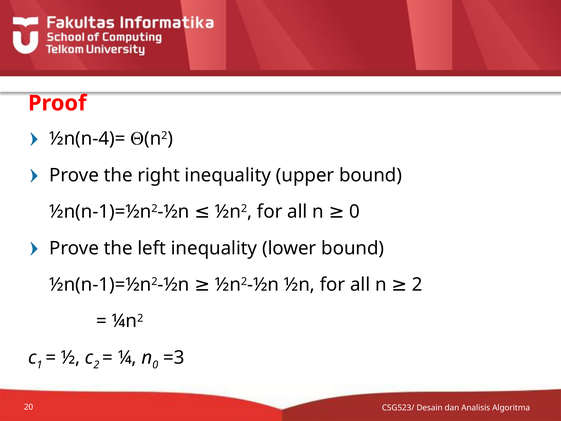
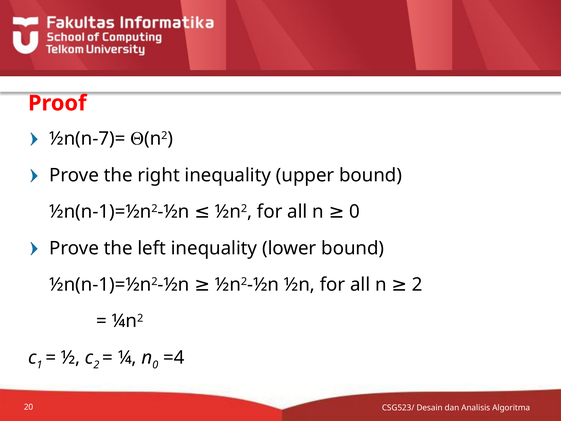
½n(n-4)=: ½n(n-4)= -> ½n(n-7)=
=3: =3 -> =4
